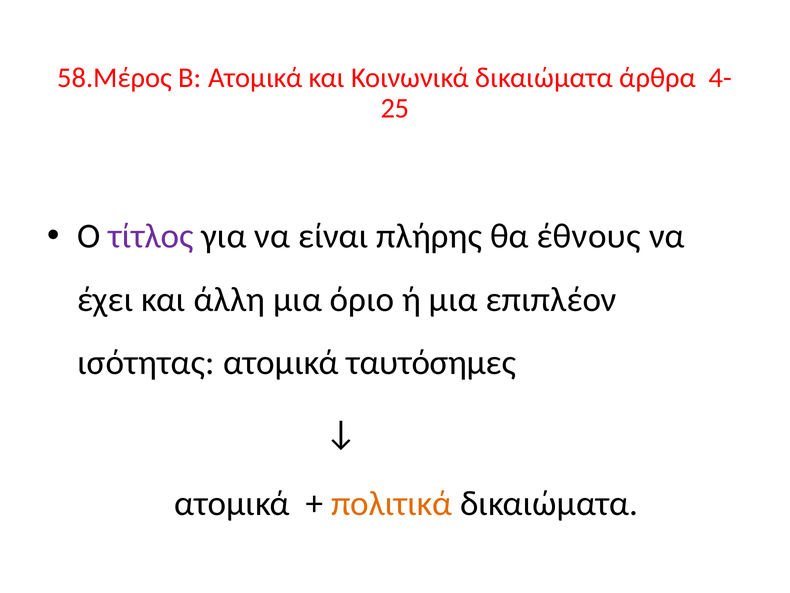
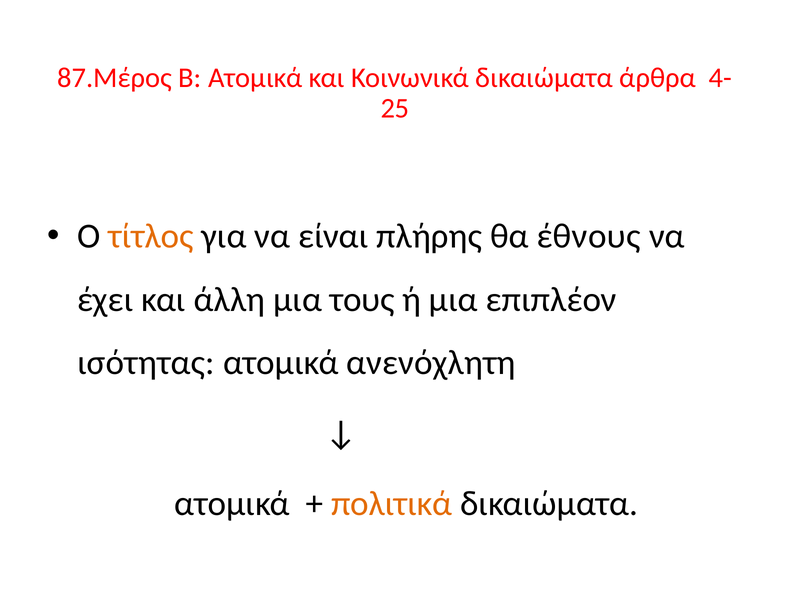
58.Μέρος: 58.Μέρος -> 87.Μέρος
τίτλος colour: purple -> orange
όριο: όριο -> τους
ταυτόσημες: ταυτόσημες -> ανενόχλητη
